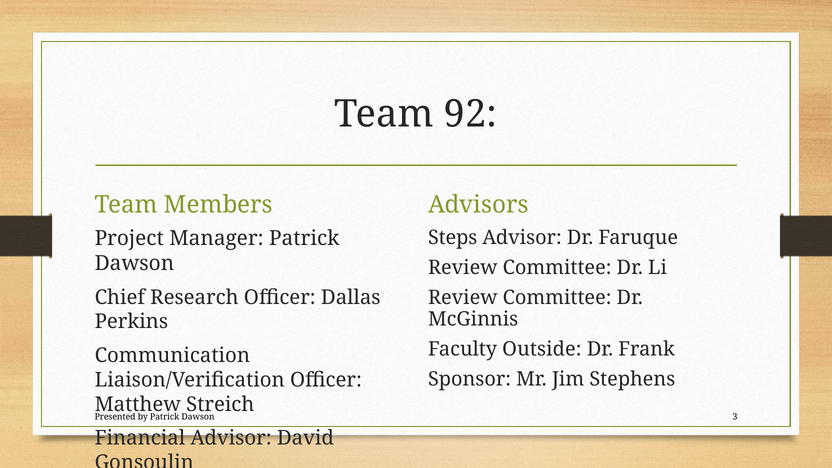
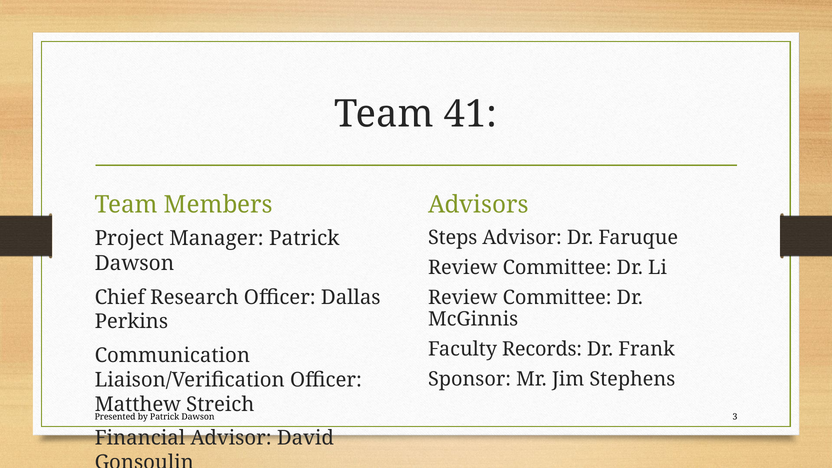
92: 92 -> 41
Outside: Outside -> Records
